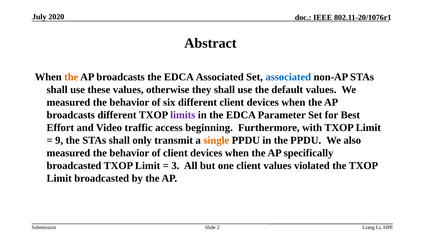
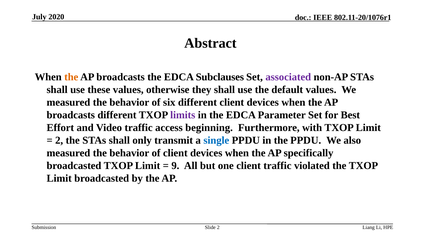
EDCA Associated: Associated -> Subclauses
associated at (288, 77) colour: blue -> purple
9 at (59, 140): 9 -> 2
single colour: orange -> blue
3: 3 -> 9
client values: values -> traffic
